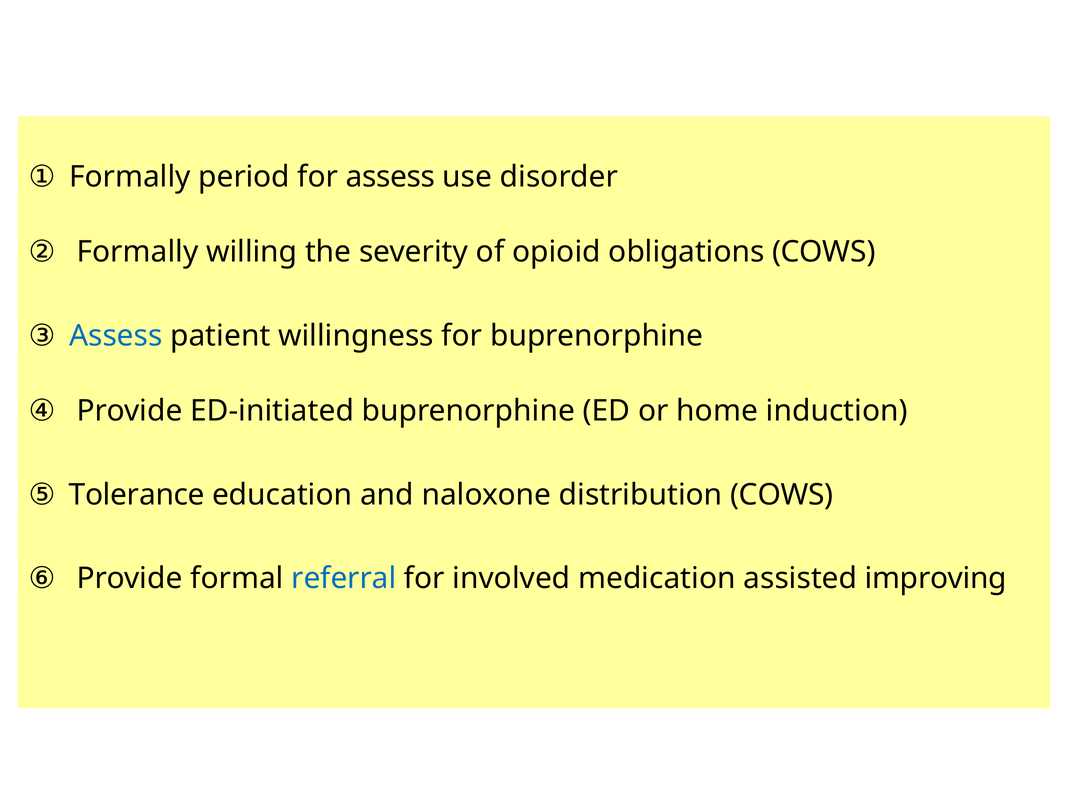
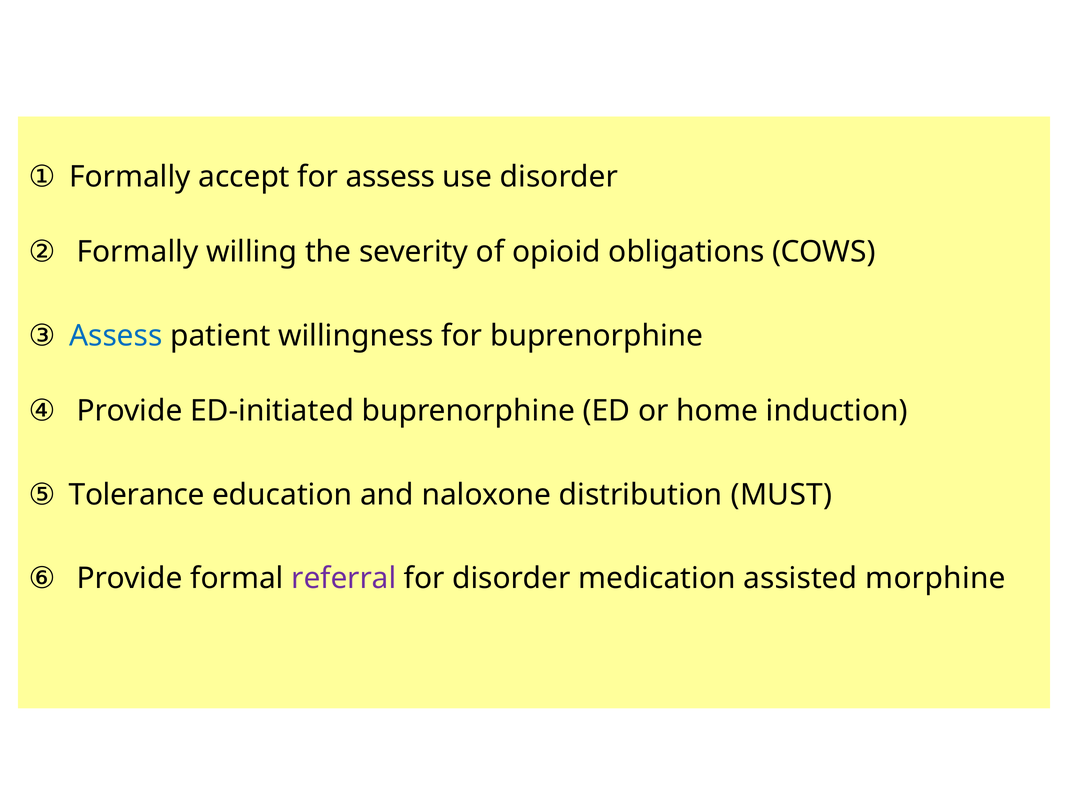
period: period -> accept
distribution COWS: COWS -> MUST
referral colour: blue -> purple
for involved: involved -> disorder
improving: improving -> morphine
